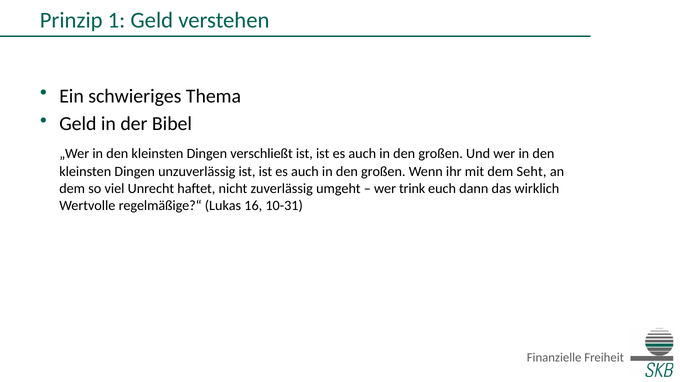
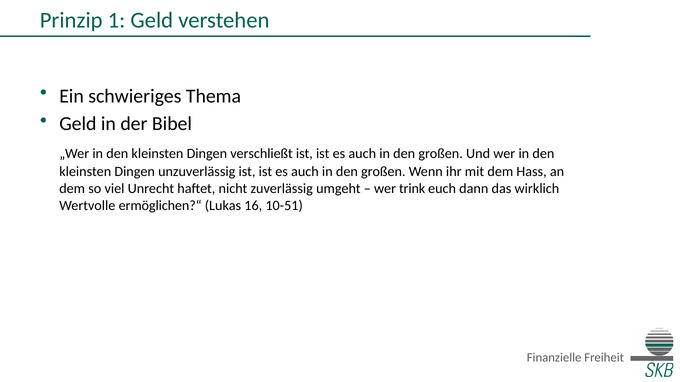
Seht: Seht -> Hass
regelmäßige?“: regelmäßige?“ -> ermöglichen?“
10-31: 10-31 -> 10-51
